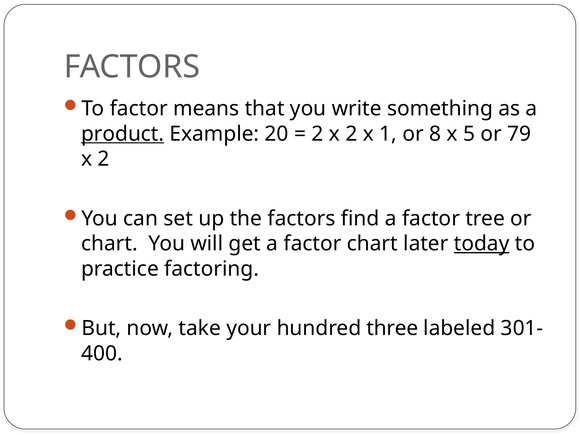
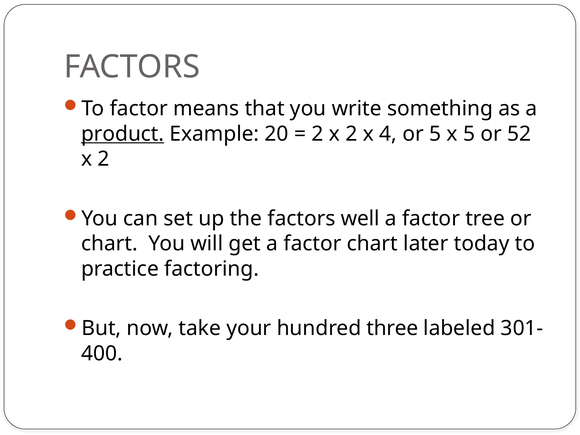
1: 1 -> 4
or 8: 8 -> 5
79: 79 -> 52
find: find -> well
today underline: present -> none
